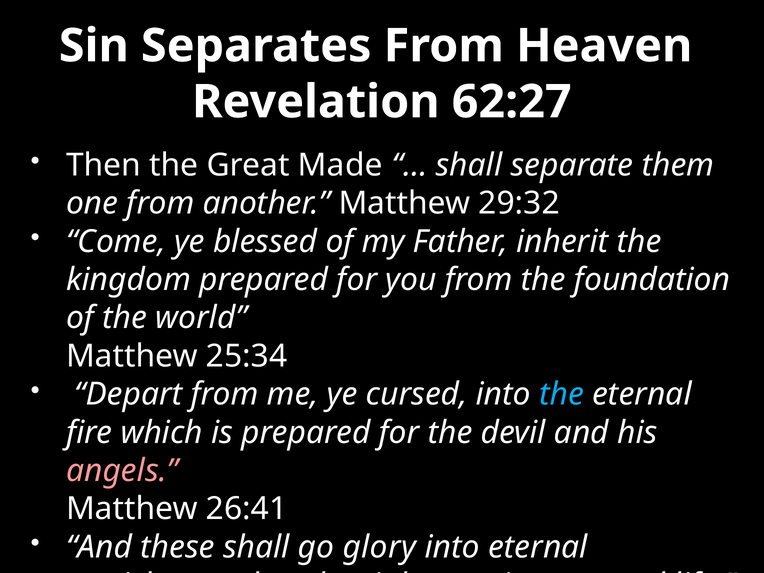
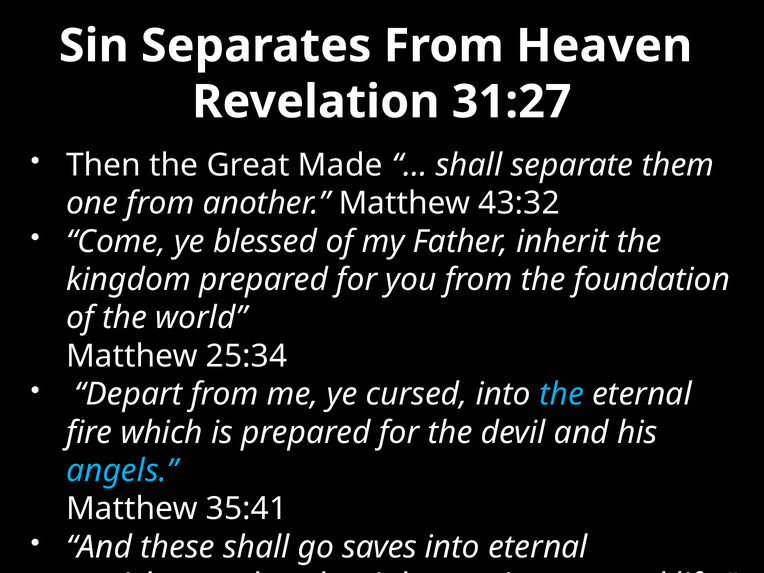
62:27: 62:27 -> 31:27
29:32: 29:32 -> 43:32
angels colour: pink -> light blue
26:41: 26:41 -> 35:41
glory: glory -> saves
